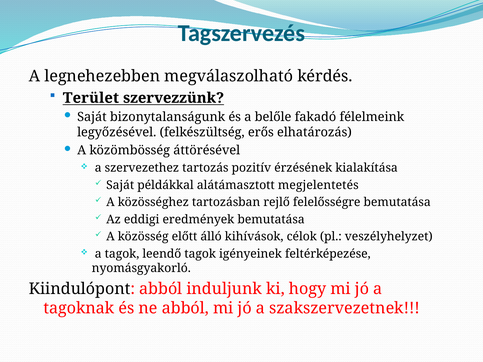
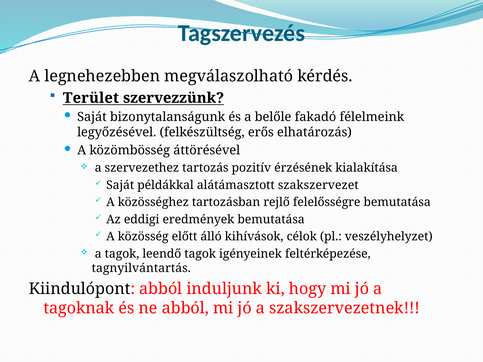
megjelentetés: megjelentetés -> szakszervezet
nyomásgyakorló: nyomásgyakorló -> tagnyilvántartás
